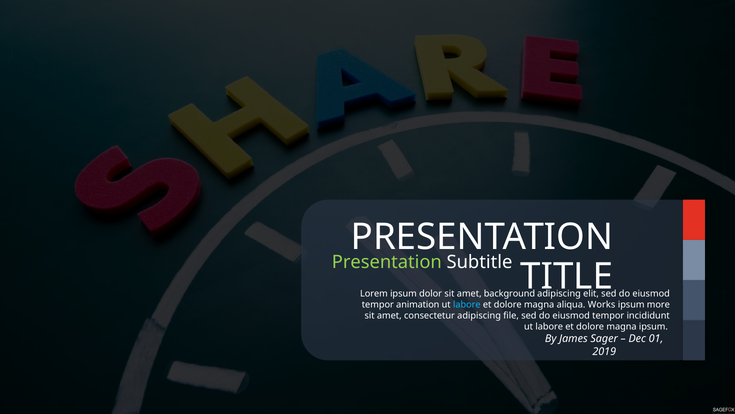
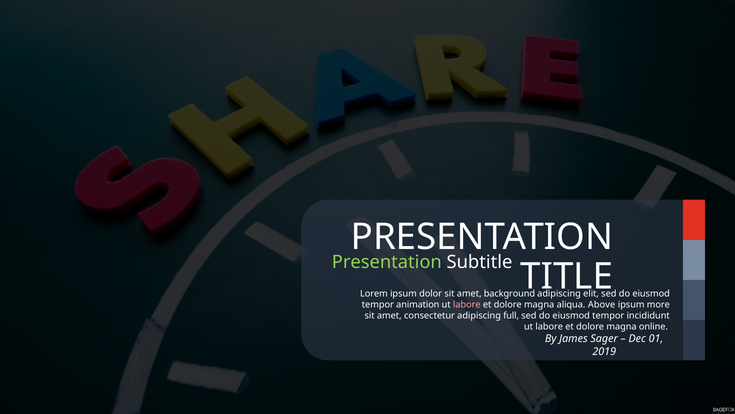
labore at (467, 304) colour: light blue -> pink
Works: Works -> Above
file: file -> full
magna ipsum: ipsum -> online
